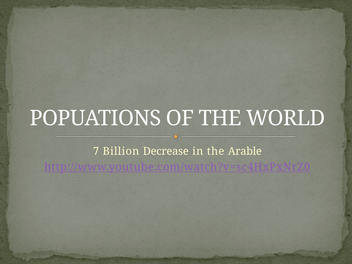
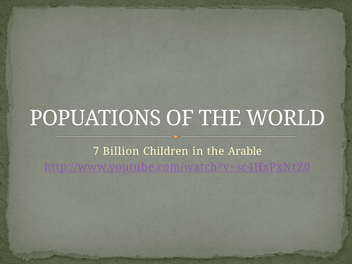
Decrease: Decrease -> Children
